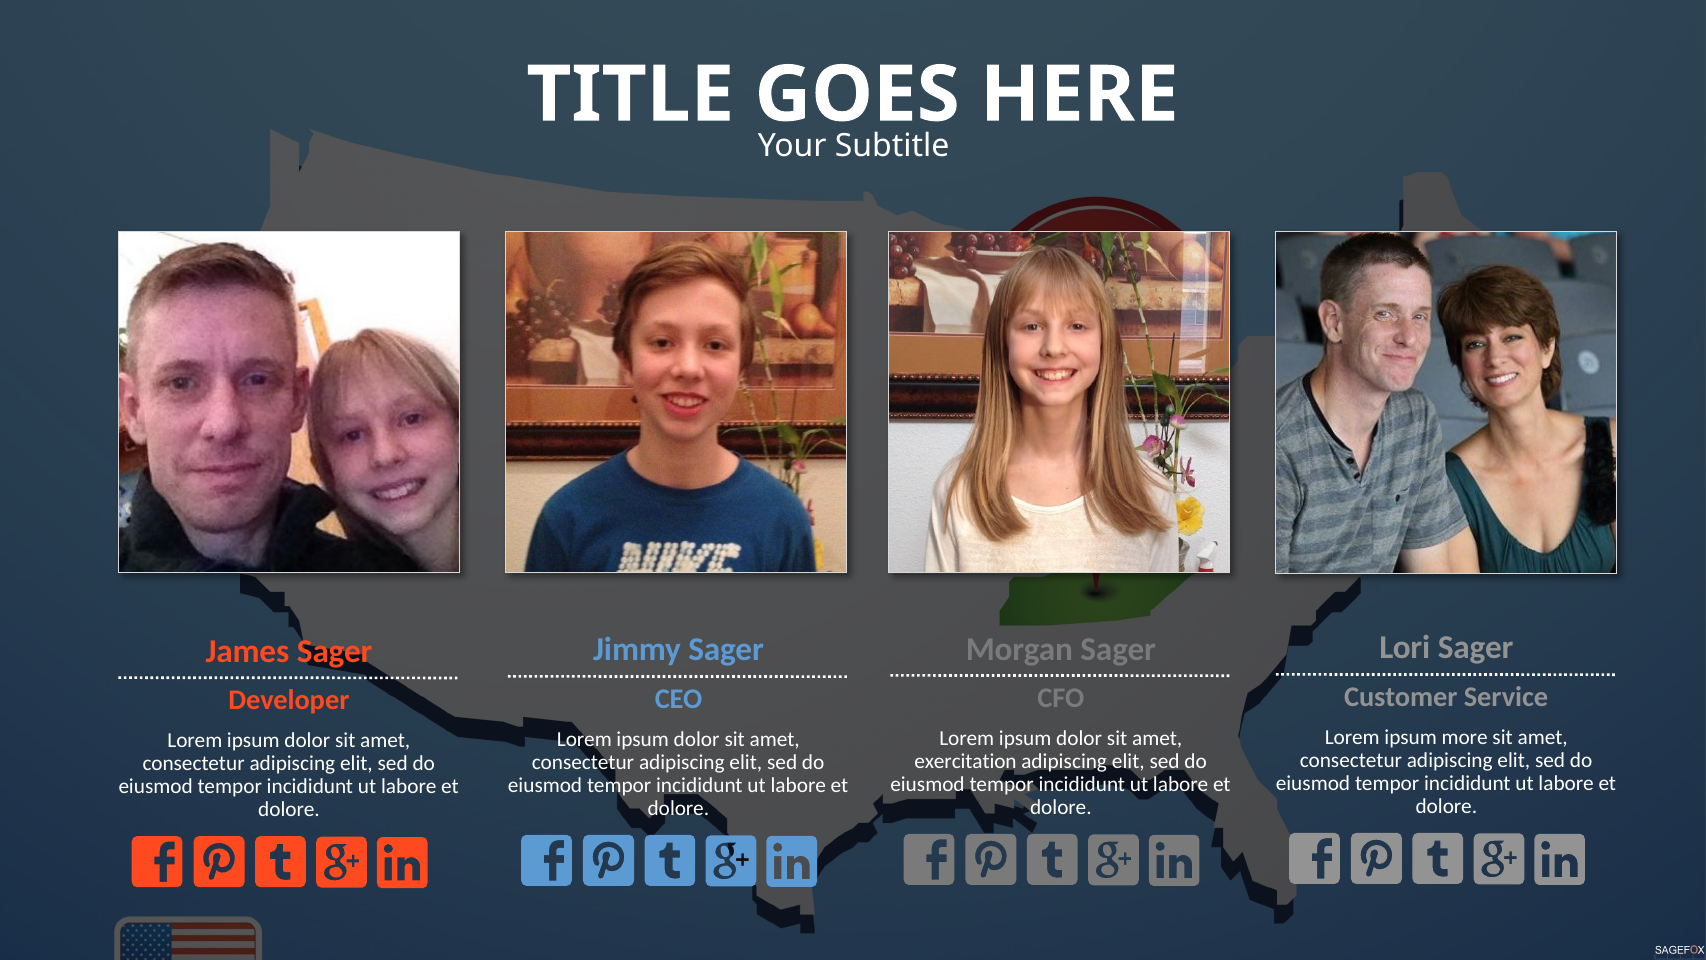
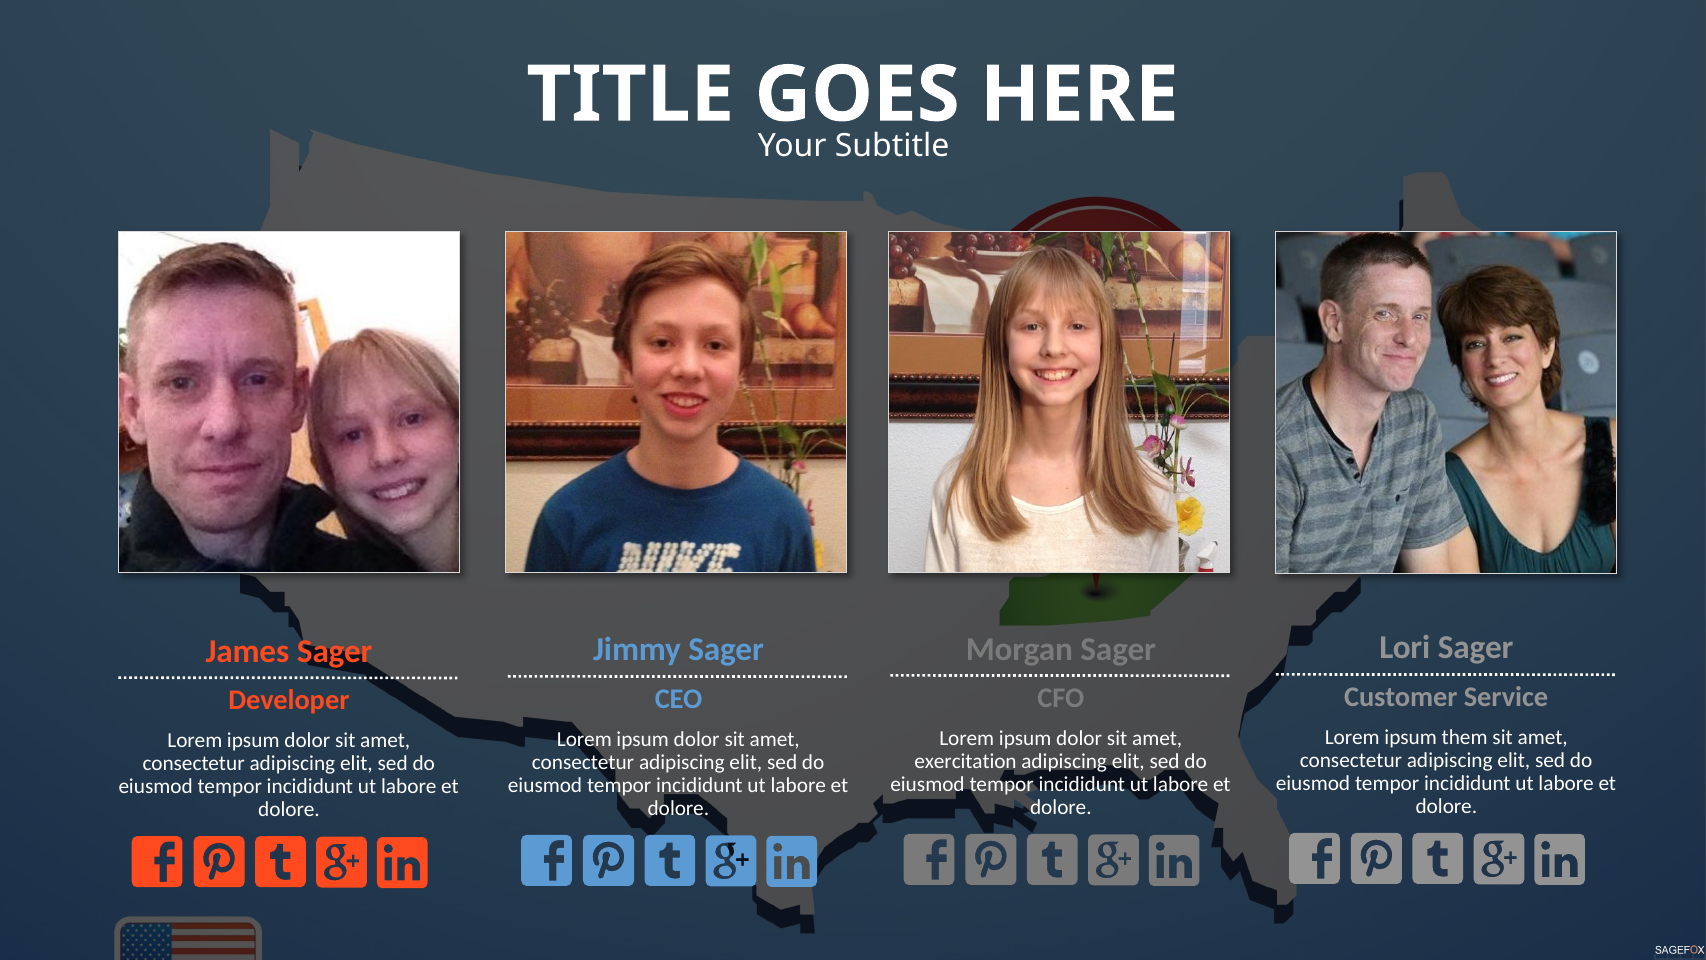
more: more -> them
